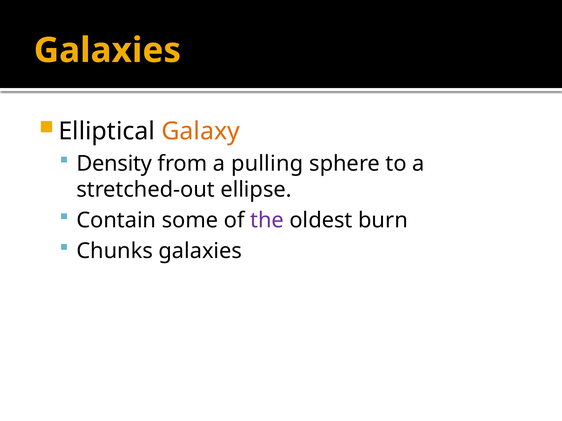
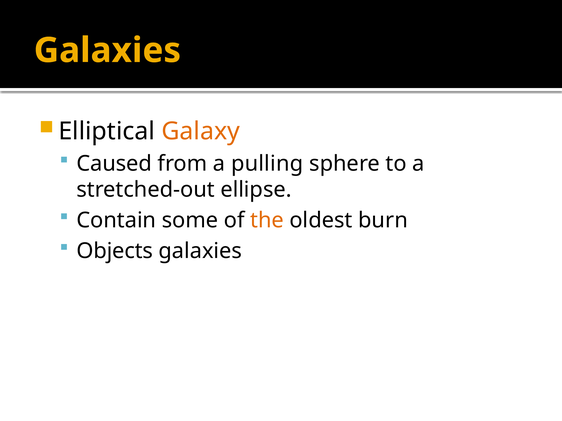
Density: Density -> Caused
the colour: purple -> orange
Chunks: Chunks -> Objects
